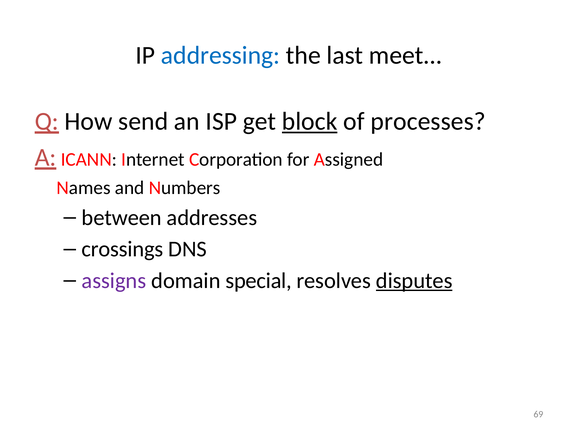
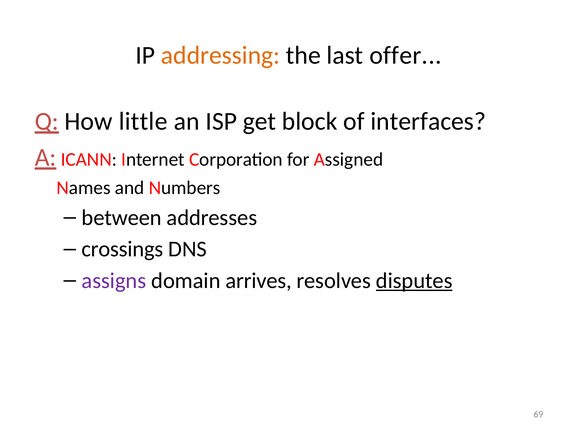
addressing colour: blue -> orange
meet: meet -> offer
send: send -> little
block underline: present -> none
processes: processes -> interfaces
special: special -> arrives
